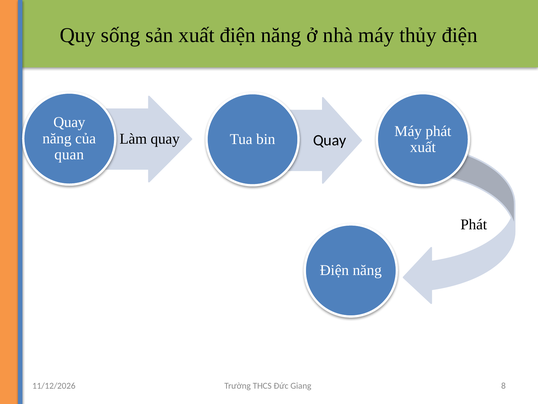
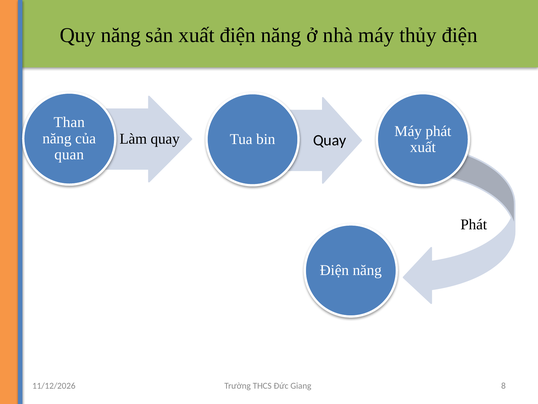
Quy sống: sống -> năng
Quay at (69, 122): Quay -> Than
